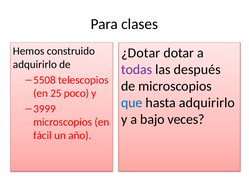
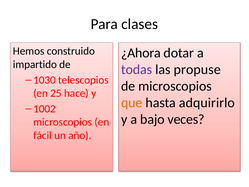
¿Dotar: ¿Dotar -> ¿Ahora
adquirirlo at (35, 64): adquirirlo -> impartido
después: después -> propuse
5508: 5508 -> 1030
poco: poco -> hace
que colour: blue -> orange
3999: 3999 -> 1002
